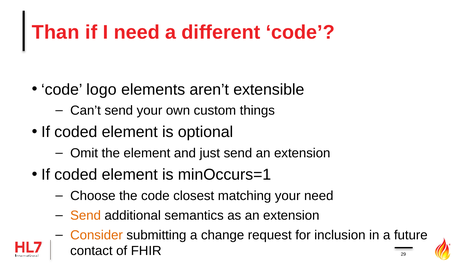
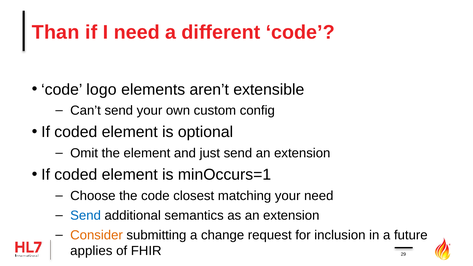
things: things -> config
Send at (86, 216) colour: orange -> blue
contact: contact -> applies
